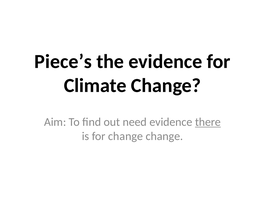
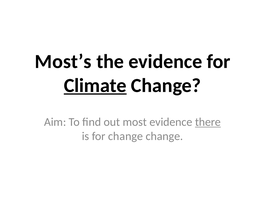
Piece’s: Piece’s -> Most’s
Climate underline: none -> present
need: need -> most
